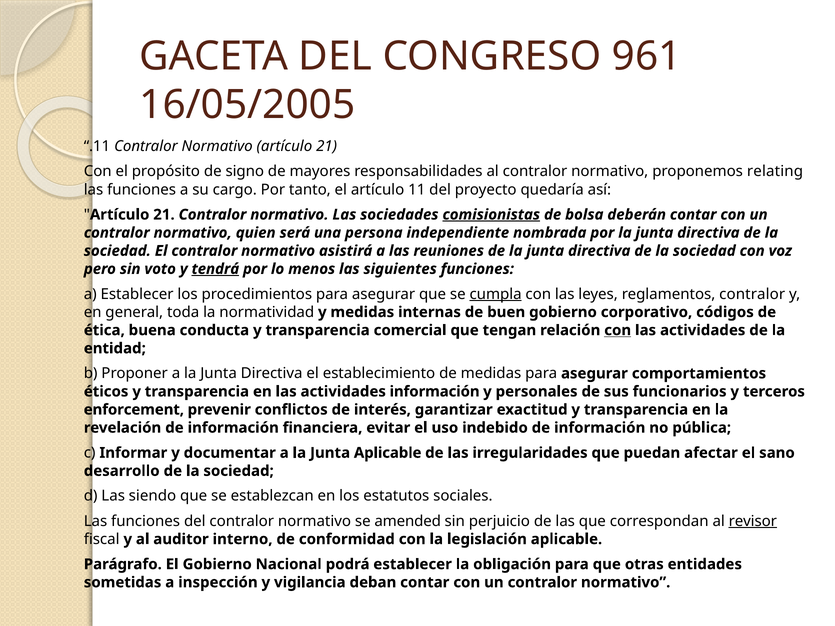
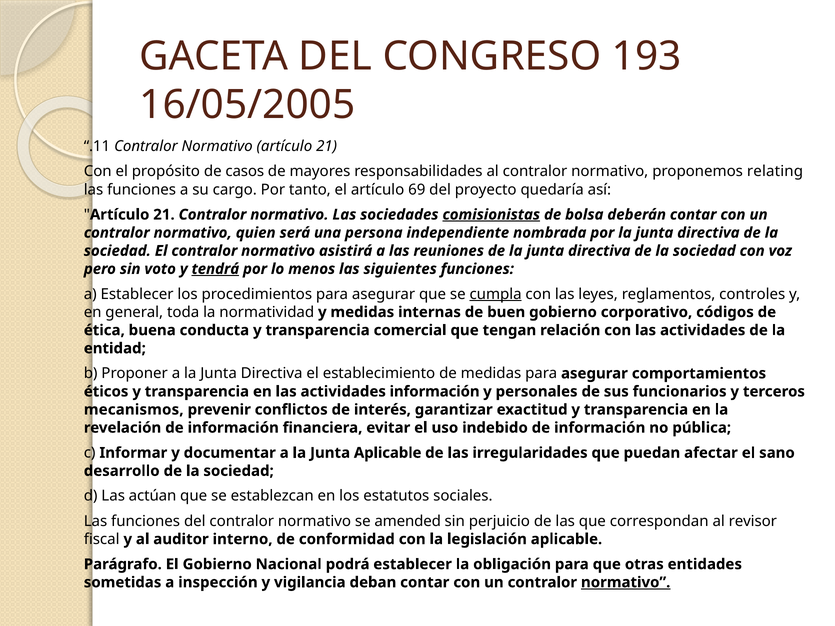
961: 961 -> 193
signo: signo -> casos
11: 11 -> 69
reglamentos contralor: contralor -> controles
con at (618, 330) underline: present -> none
enforcement: enforcement -> mecanismos
siendo: siendo -> actúan
revisor underline: present -> none
normativo at (626, 583) underline: none -> present
